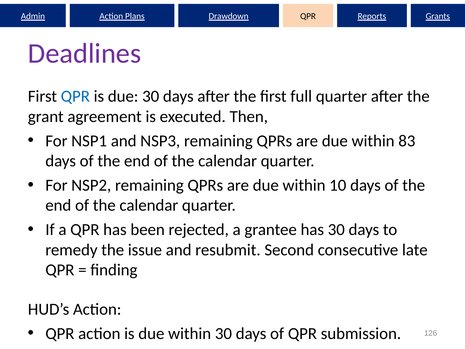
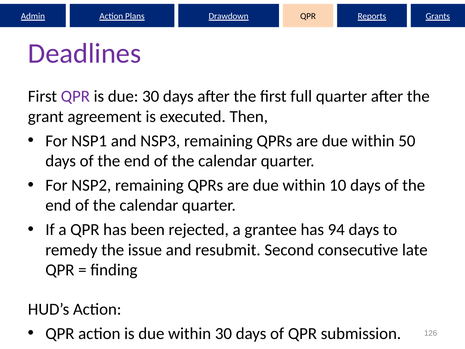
QPR at (75, 96) colour: blue -> purple
83: 83 -> 50
has 30: 30 -> 94
